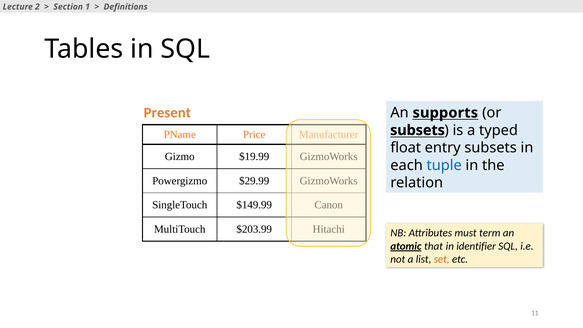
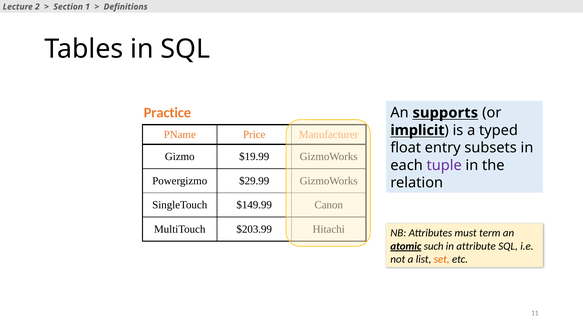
Present: Present -> Practice
subsets at (417, 130): subsets -> implicit
tuple colour: blue -> purple
that: that -> such
identifier: identifier -> attribute
